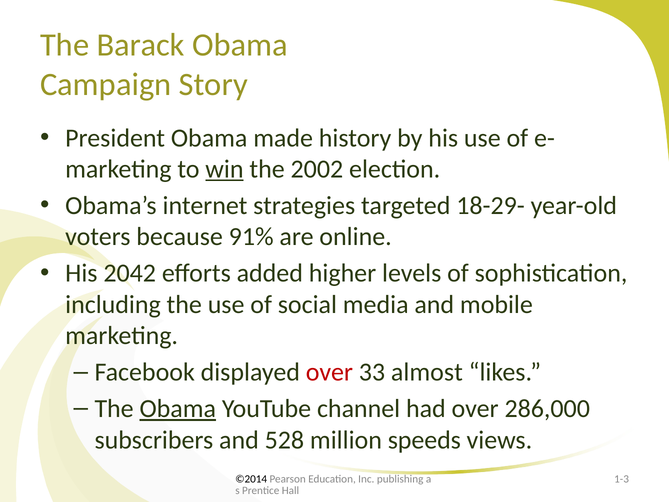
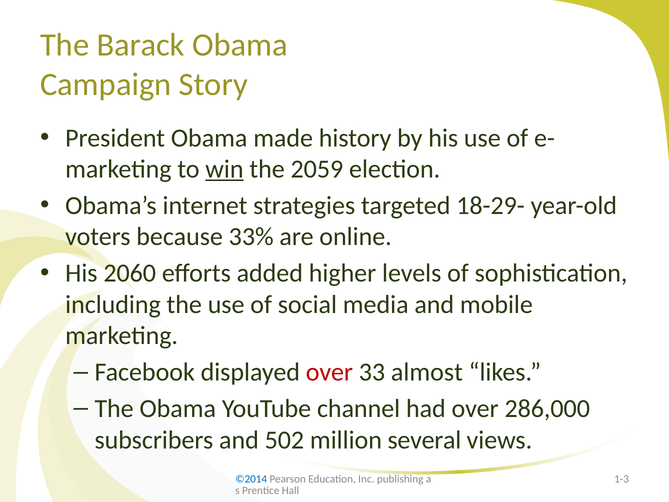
2002: 2002 -> 2059
91%: 91% -> 33%
2042: 2042 -> 2060
Obama at (178, 409) underline: present -> none
528: 528 -> 502
speeds: speeds -> several
©2014 colour: black -> blue
